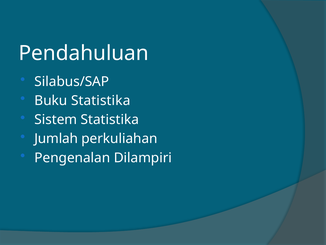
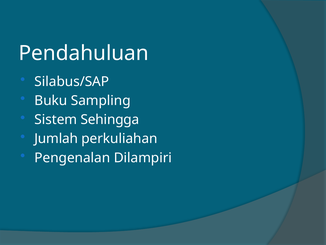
Buku Statistika: Statistika -> Sampling
Sistem Statistika: Statistika -> Sehingga
